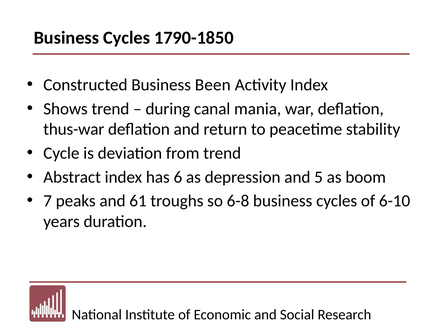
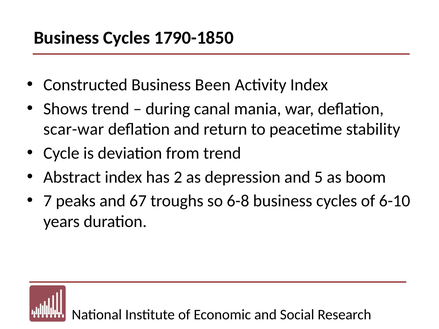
thus-war: thus-war -> scar-war
6: 6 -> 2
61: 61 -> 67
